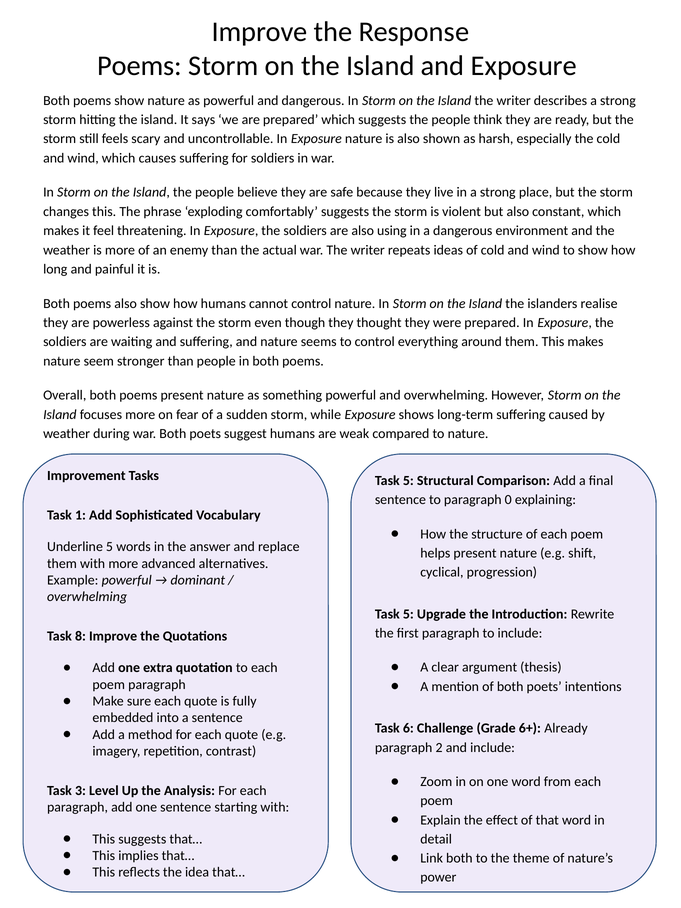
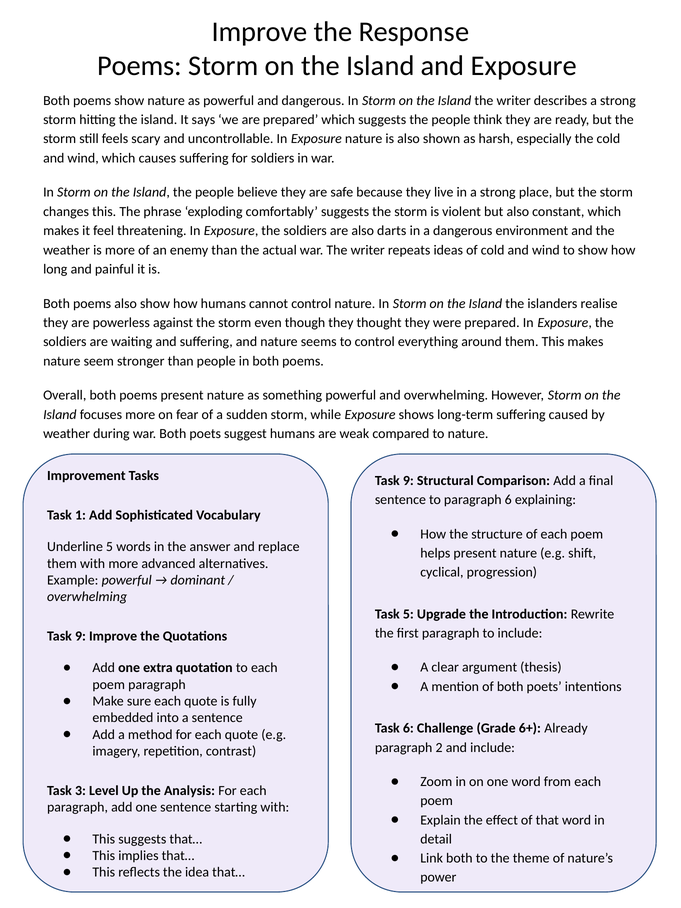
using: using -> darts
5 at (408, 481): 5 -> 9
paragraph 0: 0 -> 6
8 at (80, 636): 8 -> 9
